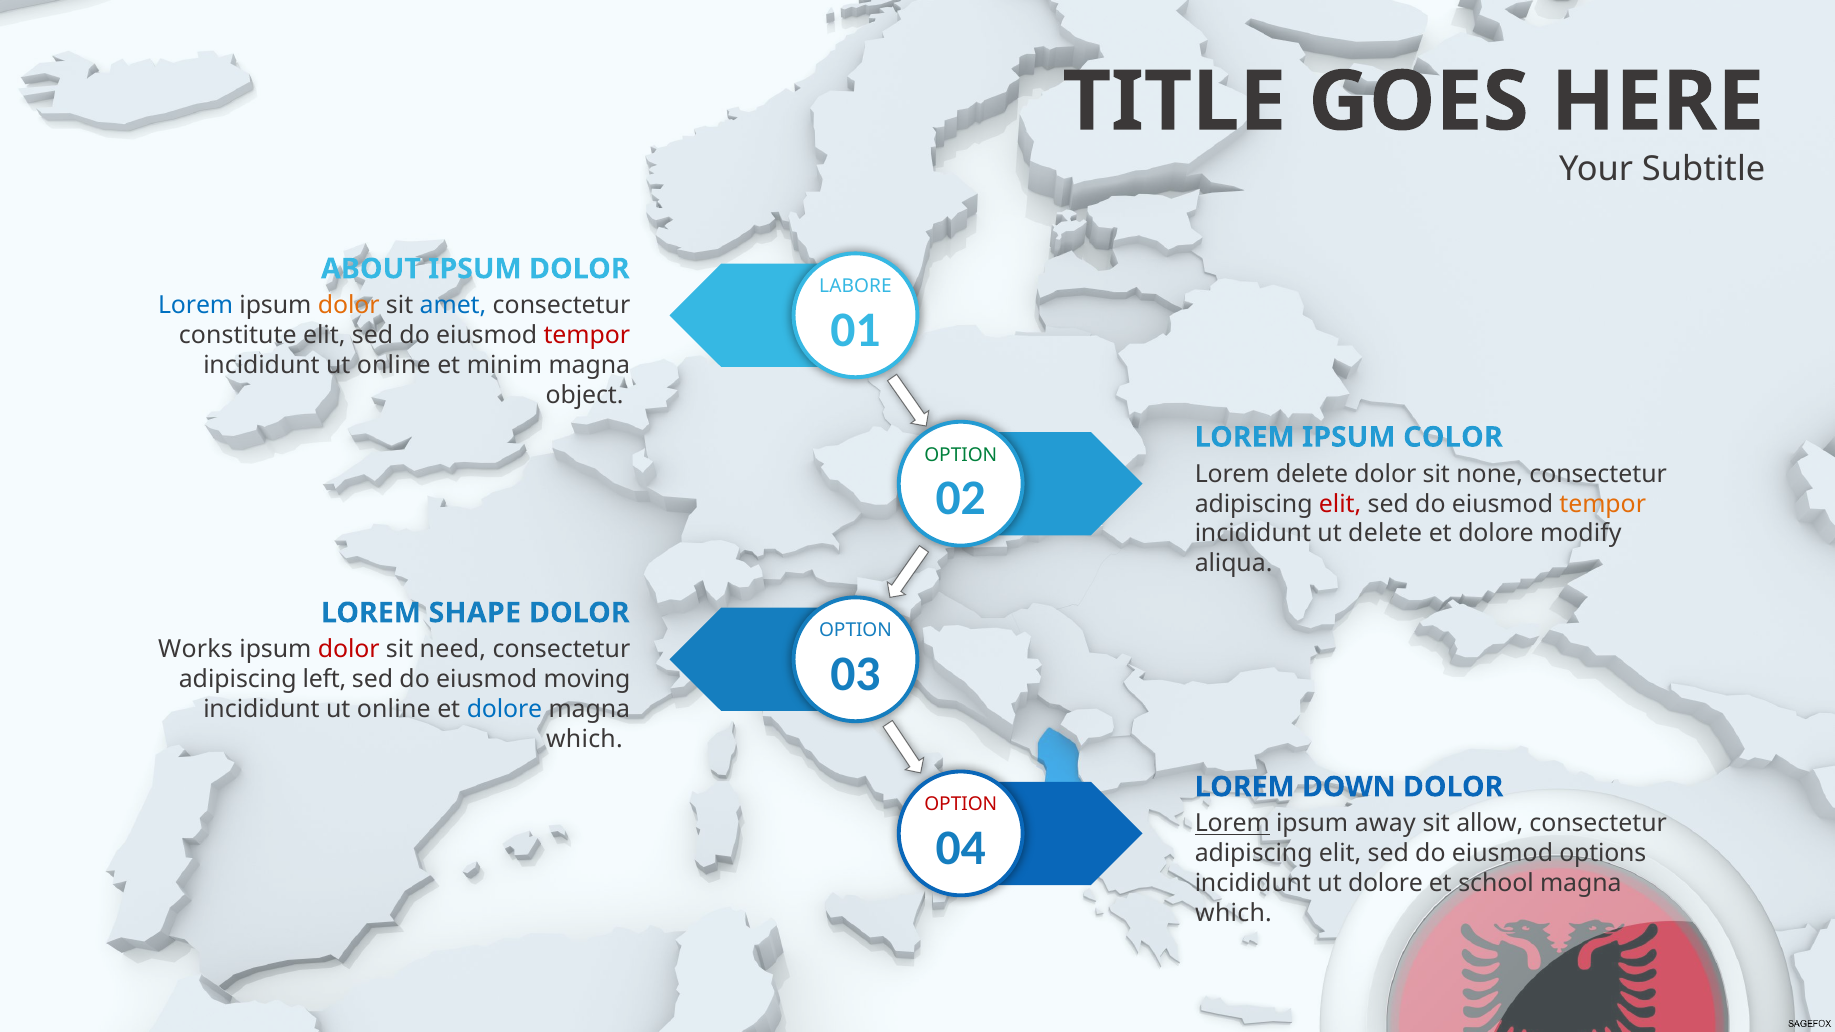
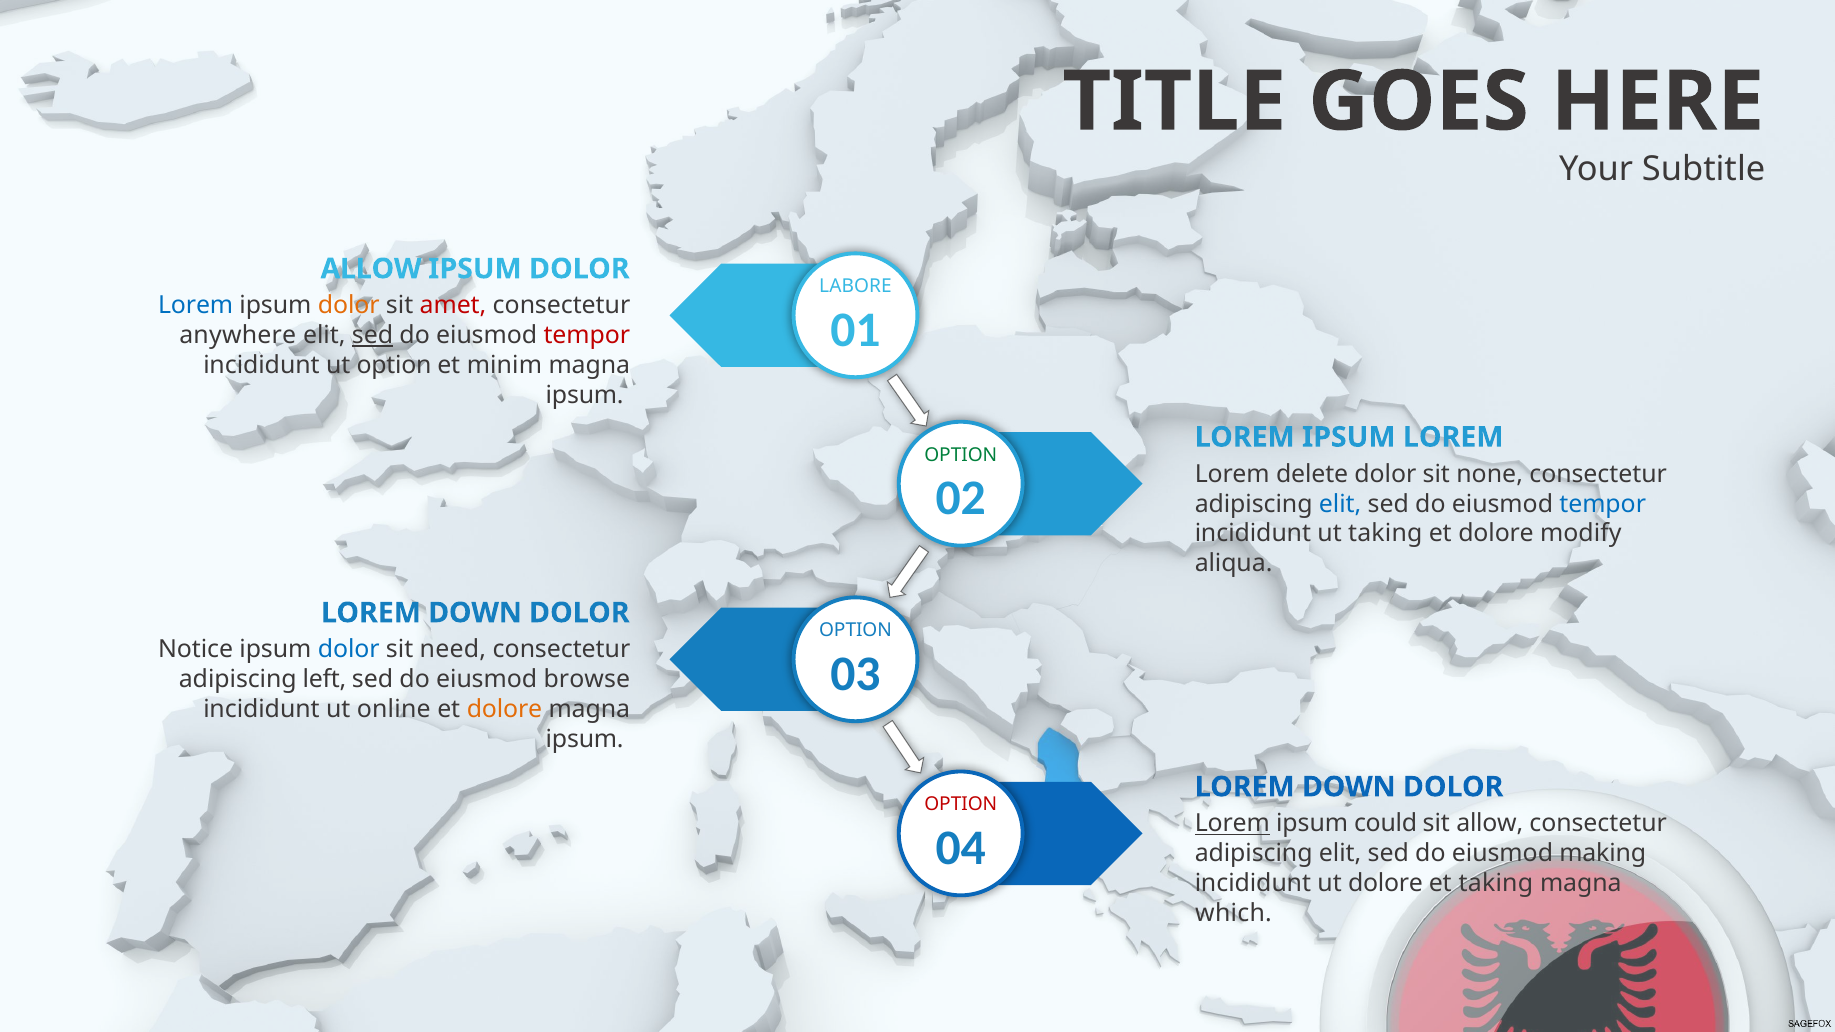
ABOUT at (371, 269): ABOUT -> ALLOW
amet colour: blue -> red
constitute: constitute -> anywhere
sed at (373, 336) underline: none -> present
online at (394, 365): online -> option
object at (585, 395): object -> ipsum
LOREM IPSUM COLOR: COLOR -> LOREM
elit at (1340, 504) colour: red -> blue
tempor at (1603, 504) colour: orange -> blue
ut delete: delete -> taking
SHAPE at (475, 613): SHAPE -> DOWN
Works: Works -> Notice
dolor at (349, 650) colour: red -> blue
moving: moving -> browse
dolore at (505, 709) colour: blue -> orange
which at (584, 739): which -> ipsum
away: away -> could
options: options -> making
et school: school -> taking
